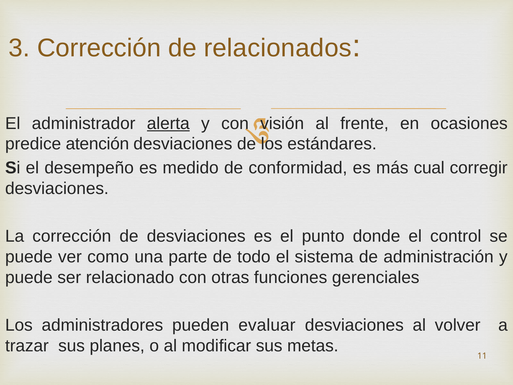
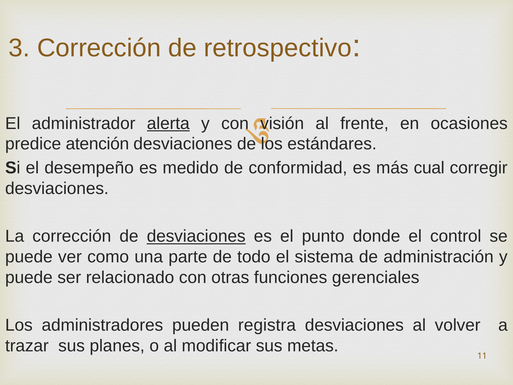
relacionados: relacionados -> retrospectivo
desviaciones at (196, 236) underline: none -> present
evaluar: evaluar -> registra
